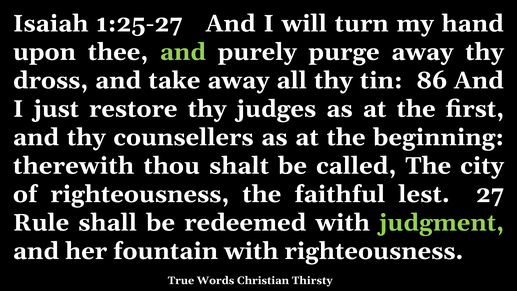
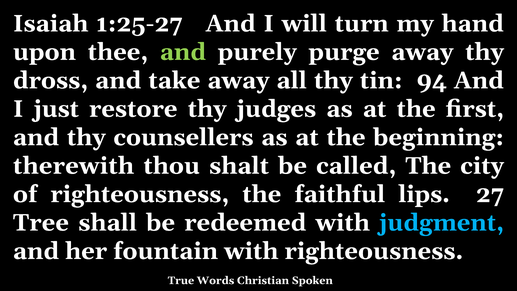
86: 86 -> 94
lest: lest -> lips
Rule: Rule -> Tree
judgment colour: light green -> light blue
Thirsty: Thirsty -> Spoken
